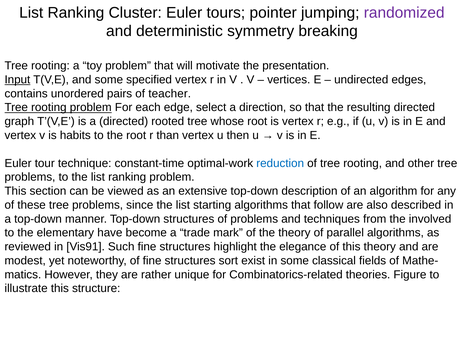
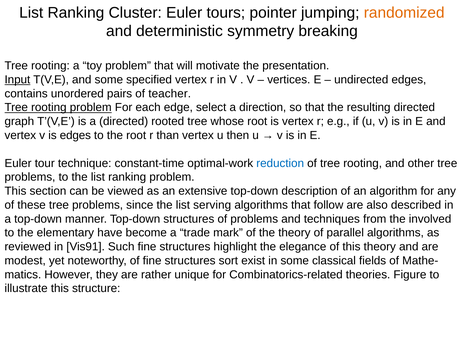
randomized colour: purple -> orange
is habits: habits -> edges
starting: starting -> serving
